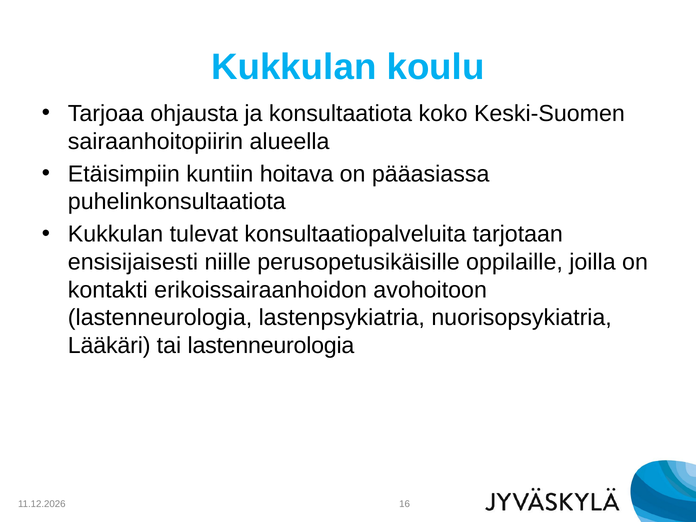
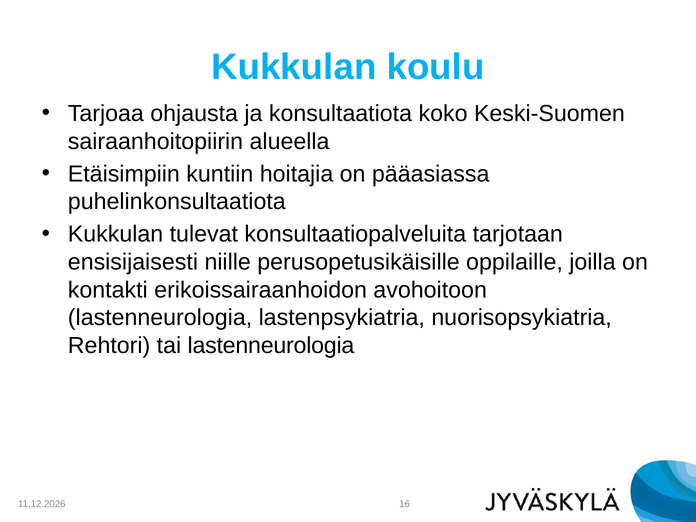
hoitava: hoitava -> hoitajia
Lääkäri: Lääkäri -> Rehtori
